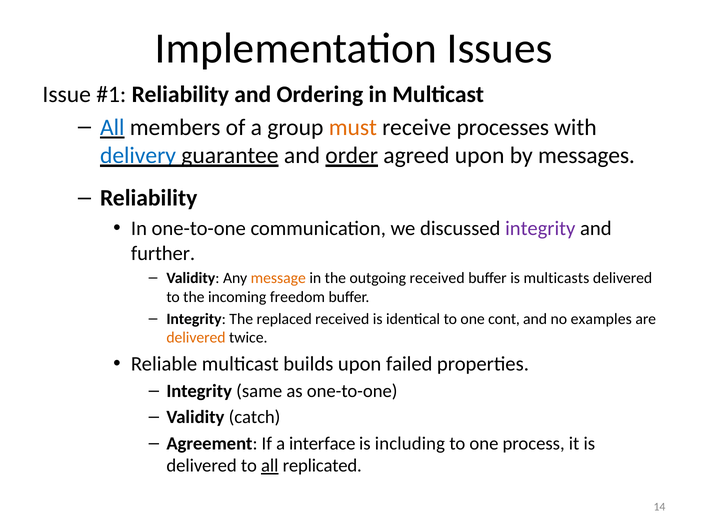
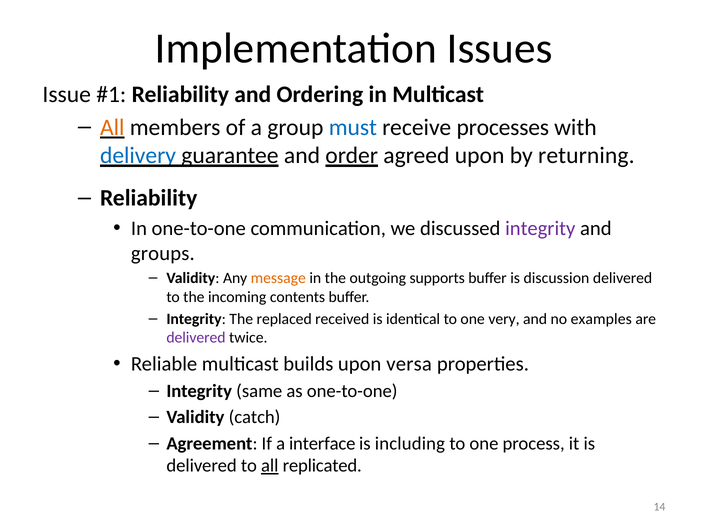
All at (112, 127) colour: blue -> orange
must colour: orange -> blue
messages: messages -> returning
further: further -> groups
outgoing received: received -> supports
multicasts: multicasts -> discussion
freedom: freedom -> contents
cont: cont -> very
delivered at (196, 338) colour: orange -> purple
failed: failed -> versa
